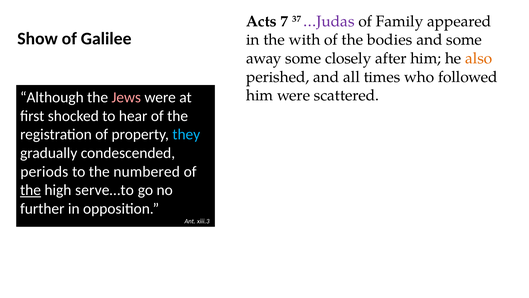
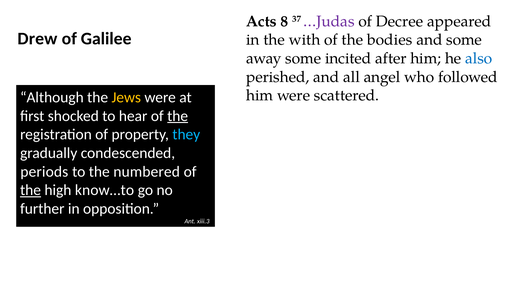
7: 7 -> 8
Family: Family -> Decree
Show: Show -> Drew
closely: closely -> incited
also colour: orange -> blue
times: times -> angel
Jews colour: pink -> yellow
the at (178, 116) underline: none -> present
serve…to: serve…to -> know…to
